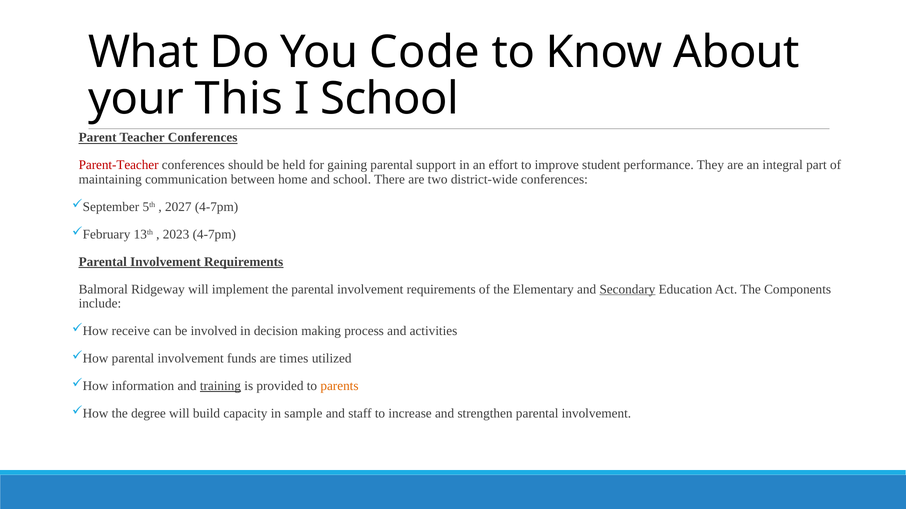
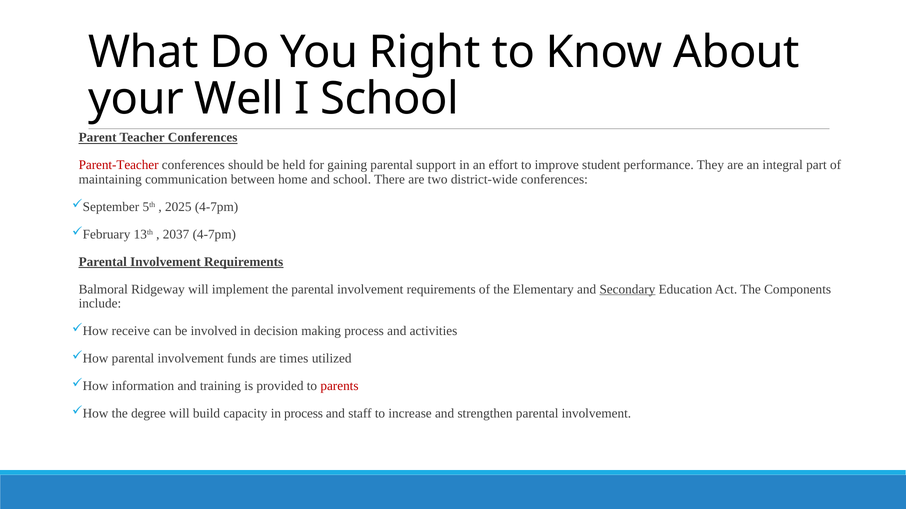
Code: Code -> Right
This: This -> Well
2027: 2027 -> 2025
2023: 2023 -> 2037
training underline: present -> none
parents colour: orange -> red
in sample: sample -> process
